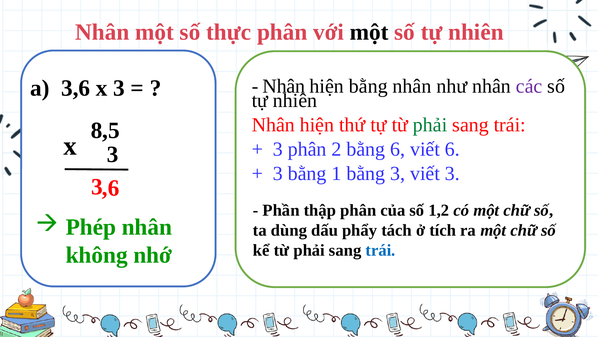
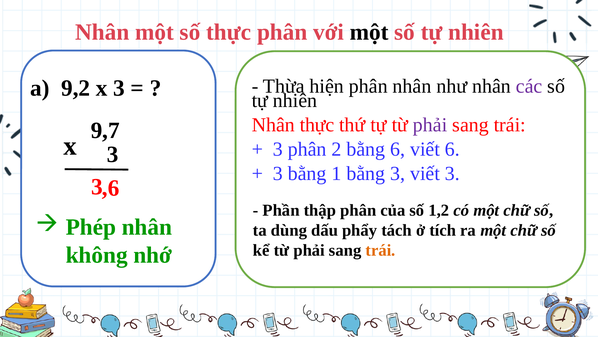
Nhân at (284, 86): Nhân -> Thừa
hiện bằng: bằng -> phân
3,6: 3,6 -> 9,2
hiện at (317, 125): hiện -> thực
phải at (430, 125) colour: green -> purple
8,5: 8,5 -> 9,7
trái at (380, 250) colour: blue -> orange
